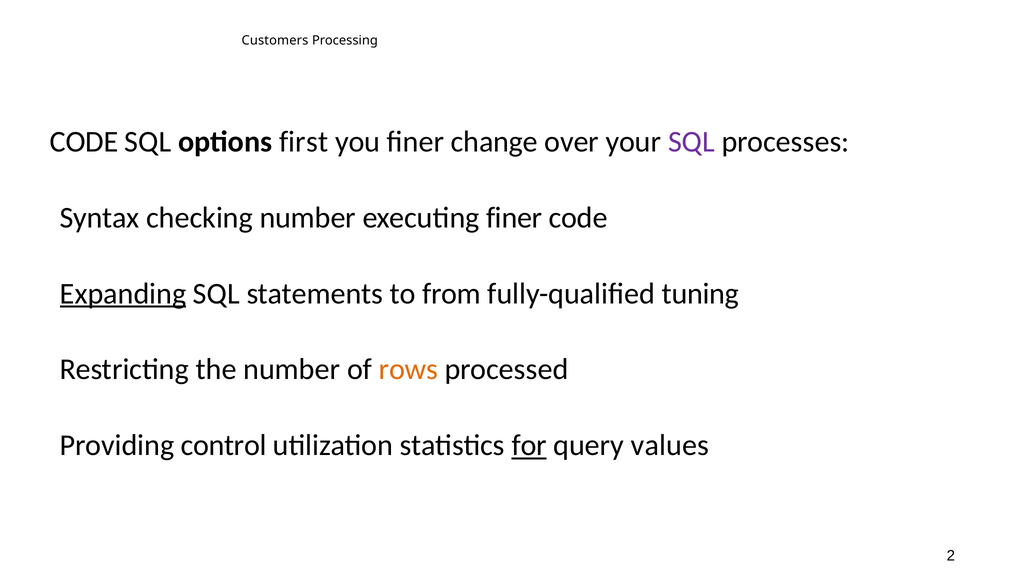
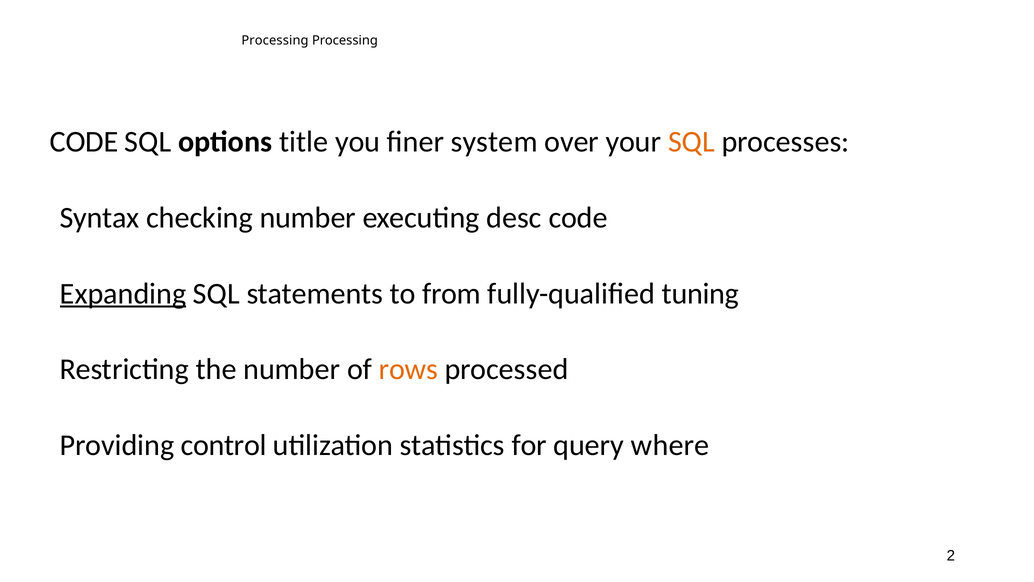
Customers at (275, 40): Customers -> Processing
first: first -> title
change: change -> system
SQL at (691, 142) colour: purple -> orange
executing finer: finer -> desc
for underline: present -> none
values: values -> where
